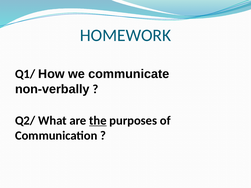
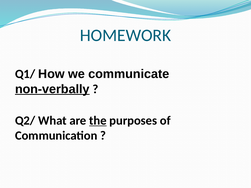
non-verbally underline: none -> present
